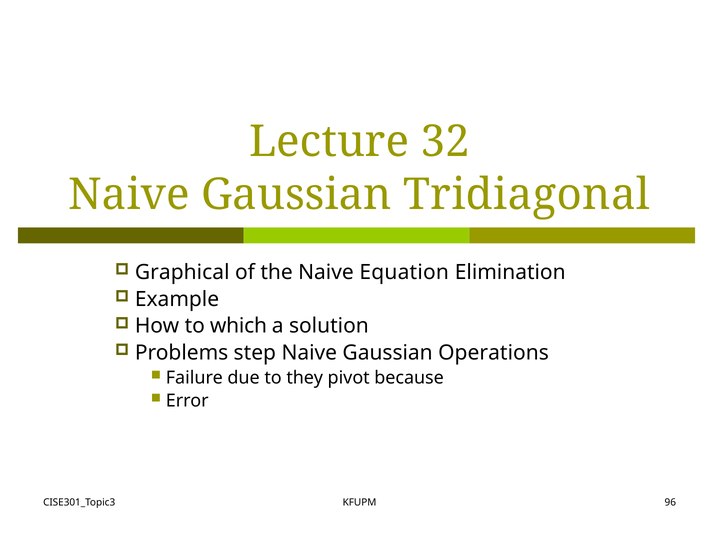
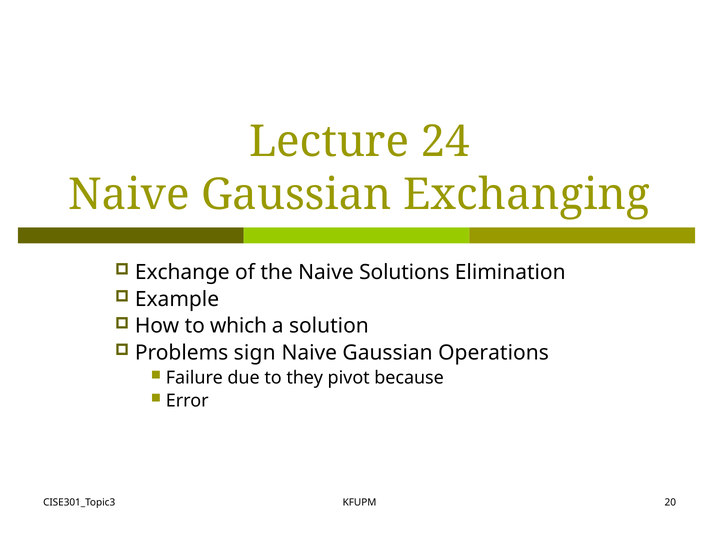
32: 32 -> 24
Tridiagonal: Tridiagonal -> Exchanging
Graphical: Graphical -> Exchange
Equation: Equation -> Solutions
step: step -> sign
96: 96 -> 20
